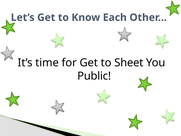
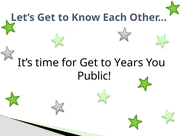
Sheet: Sheet -> Years
